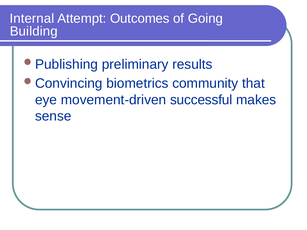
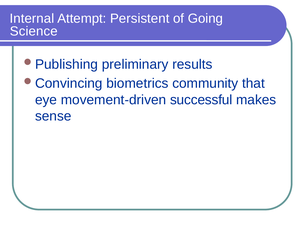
Outcomes: Outcomes -> Persistent
Building: Building -> Science
